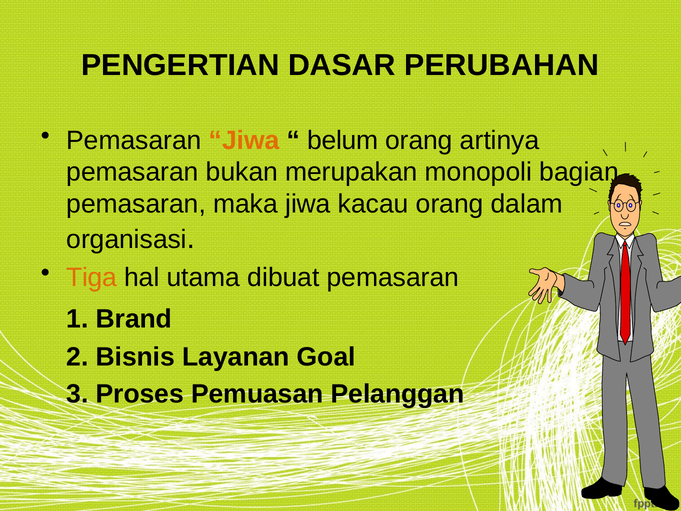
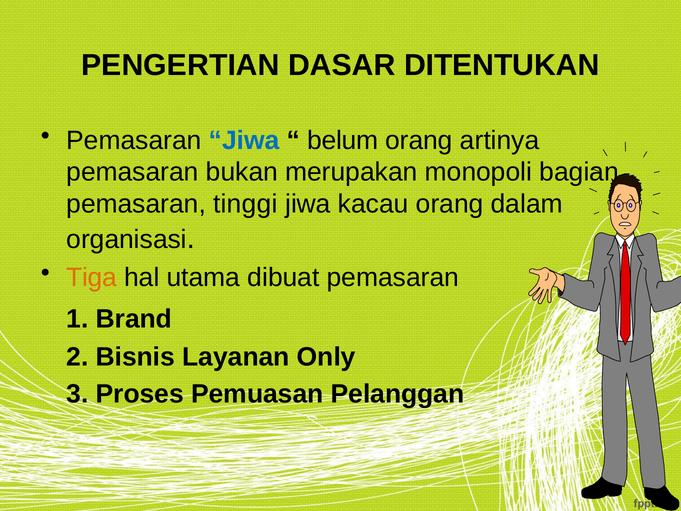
PERUBAHAN: PERUBAHAN -> DITENTUKAN
Jiwa at (244, 140) colour: orange -> blue
maka: maka -> tinggi
Goal: Goal -> Only
